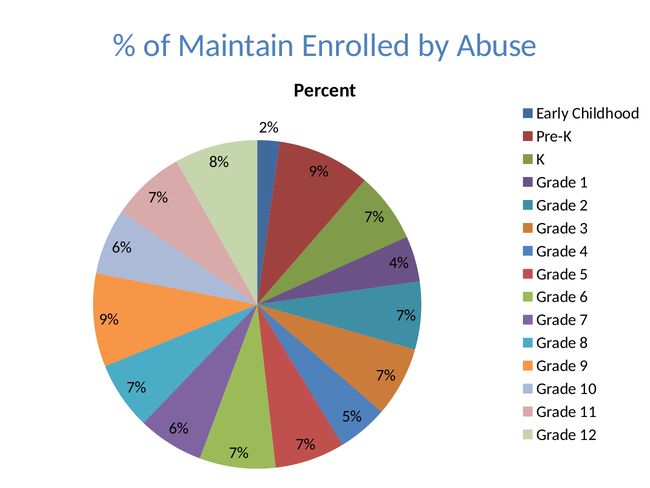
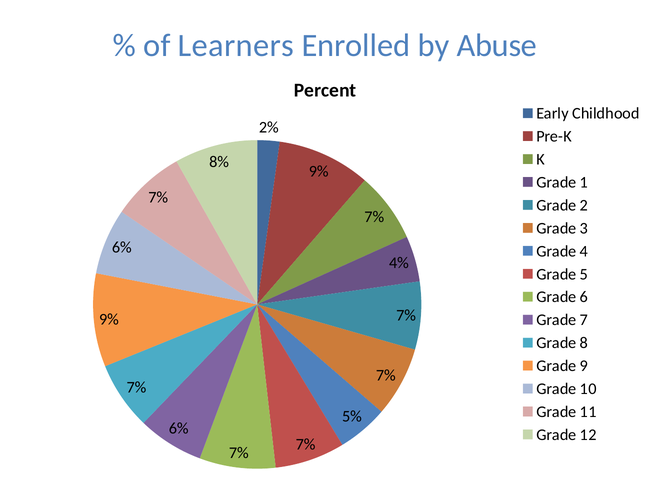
Maintain: Maintain -> Learners
